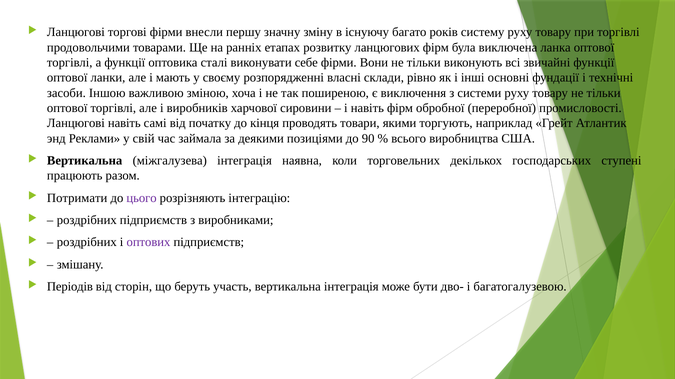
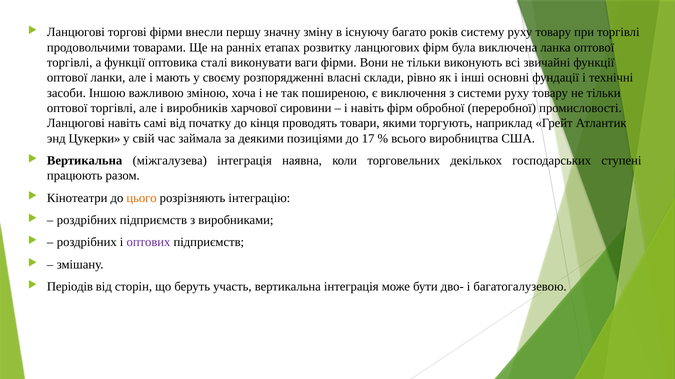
себе: себе -> ваги
Реклами: Реклами -> Цукерки
90: 90 -> 17
Потримати: Потримати -> Кінотеатри
цього colour: purple -> orange
